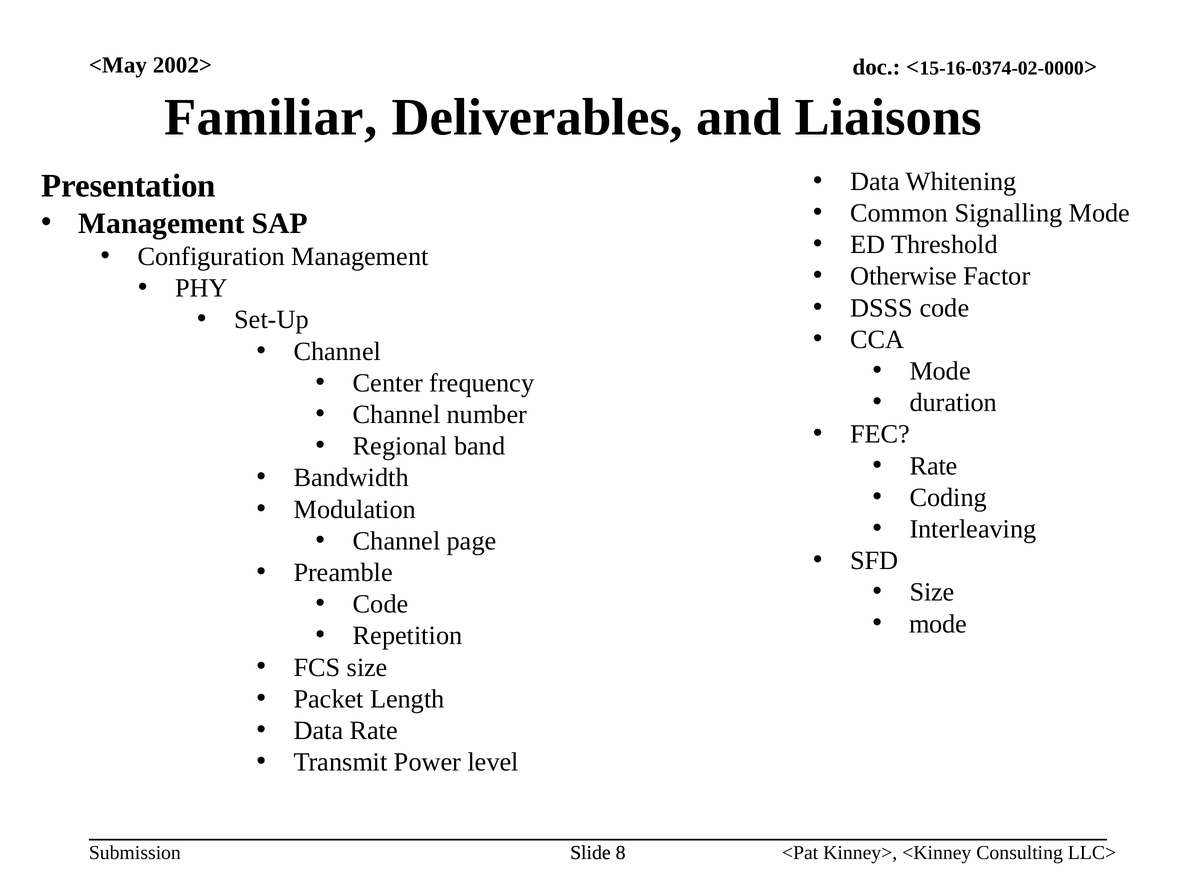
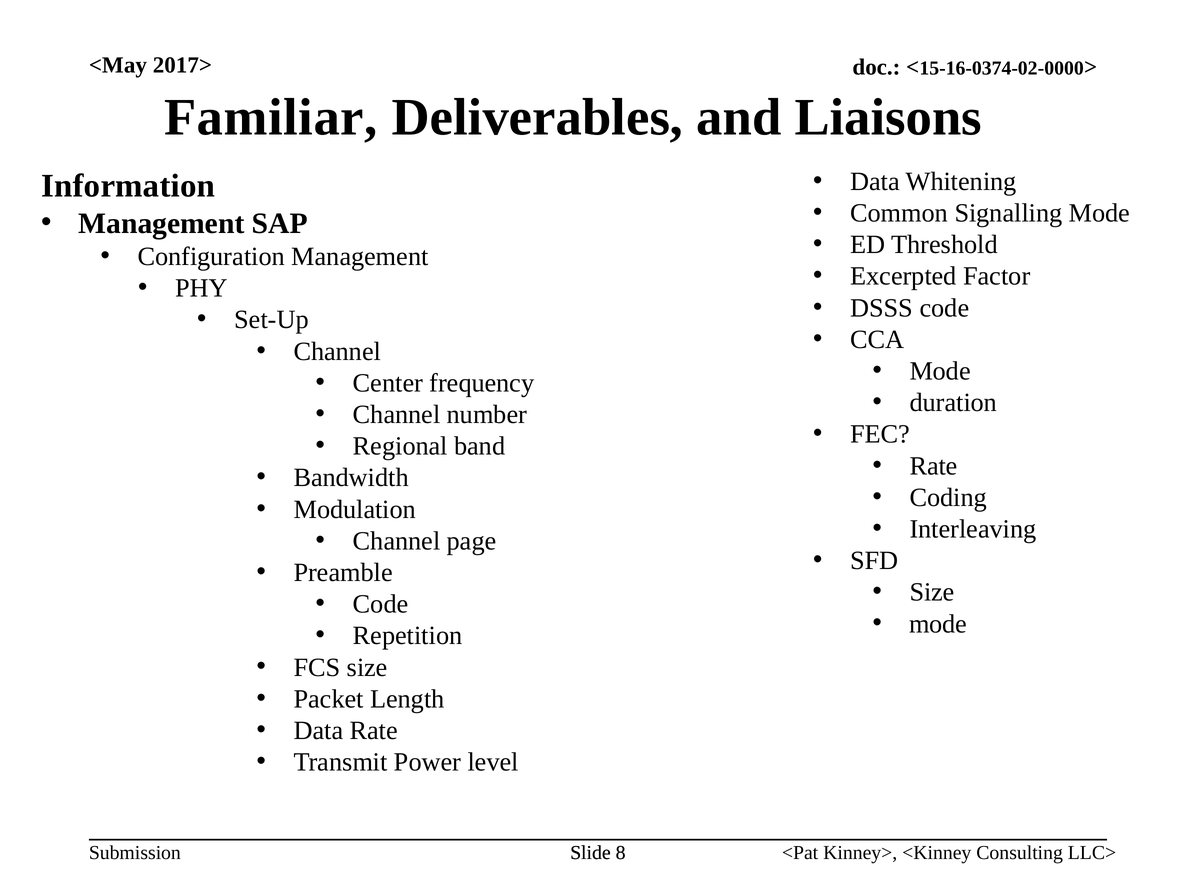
2002>: 2002> -> 2017>
Presentation: Presentation -> Information
Otherwise: Otherwise -> Excerpted
